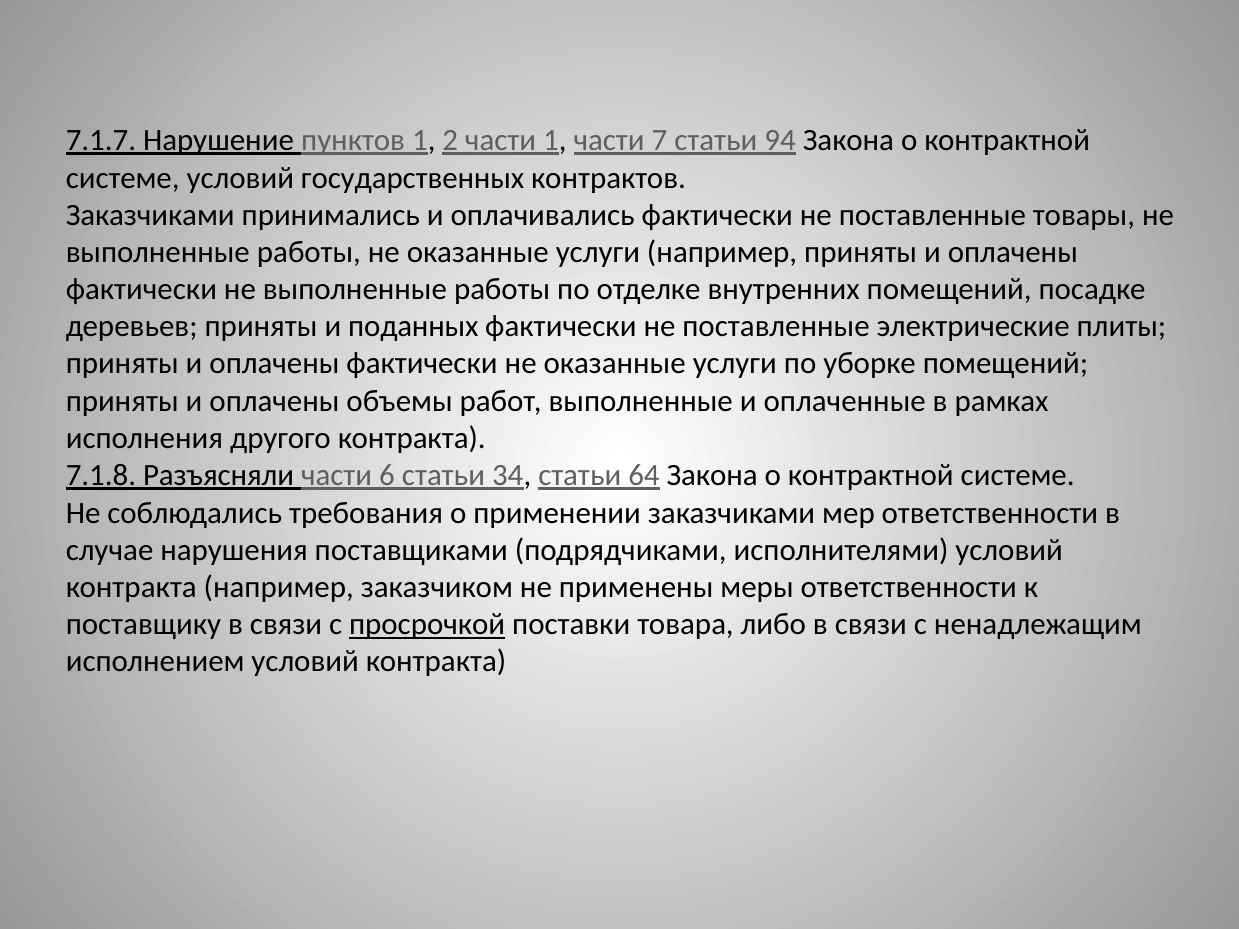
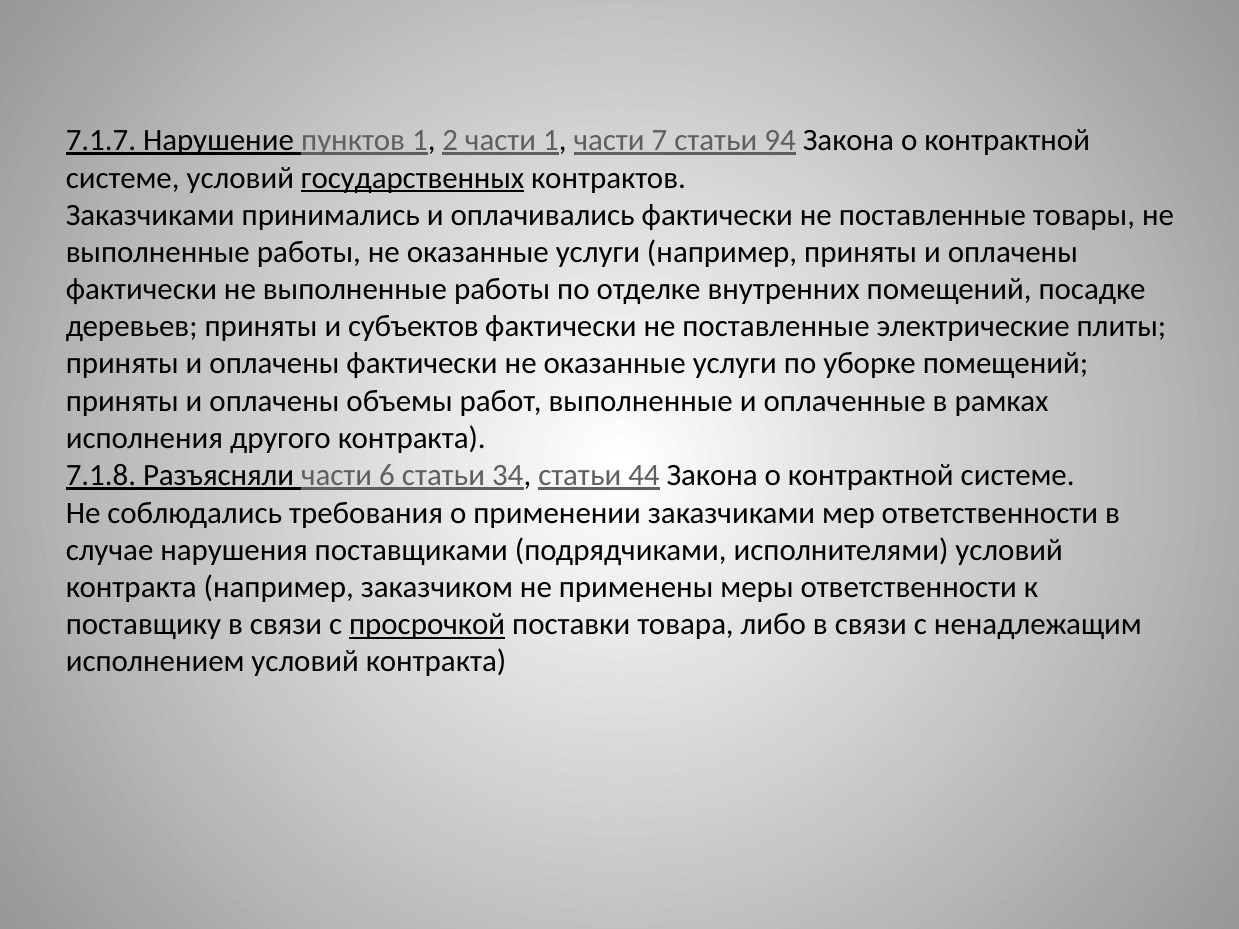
государственных underline: none -> present
поданных: поданных -> субъектов
64: 64 -> 44
